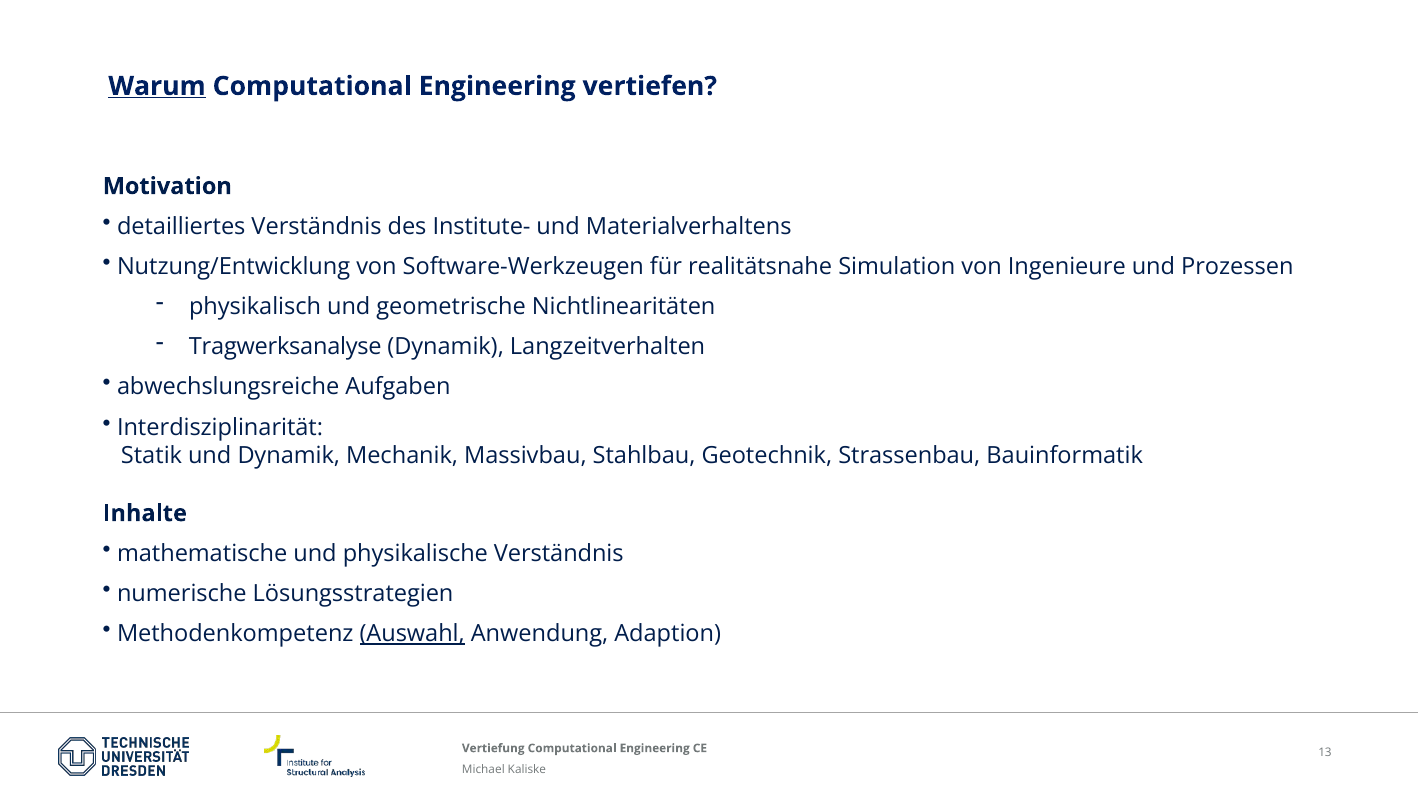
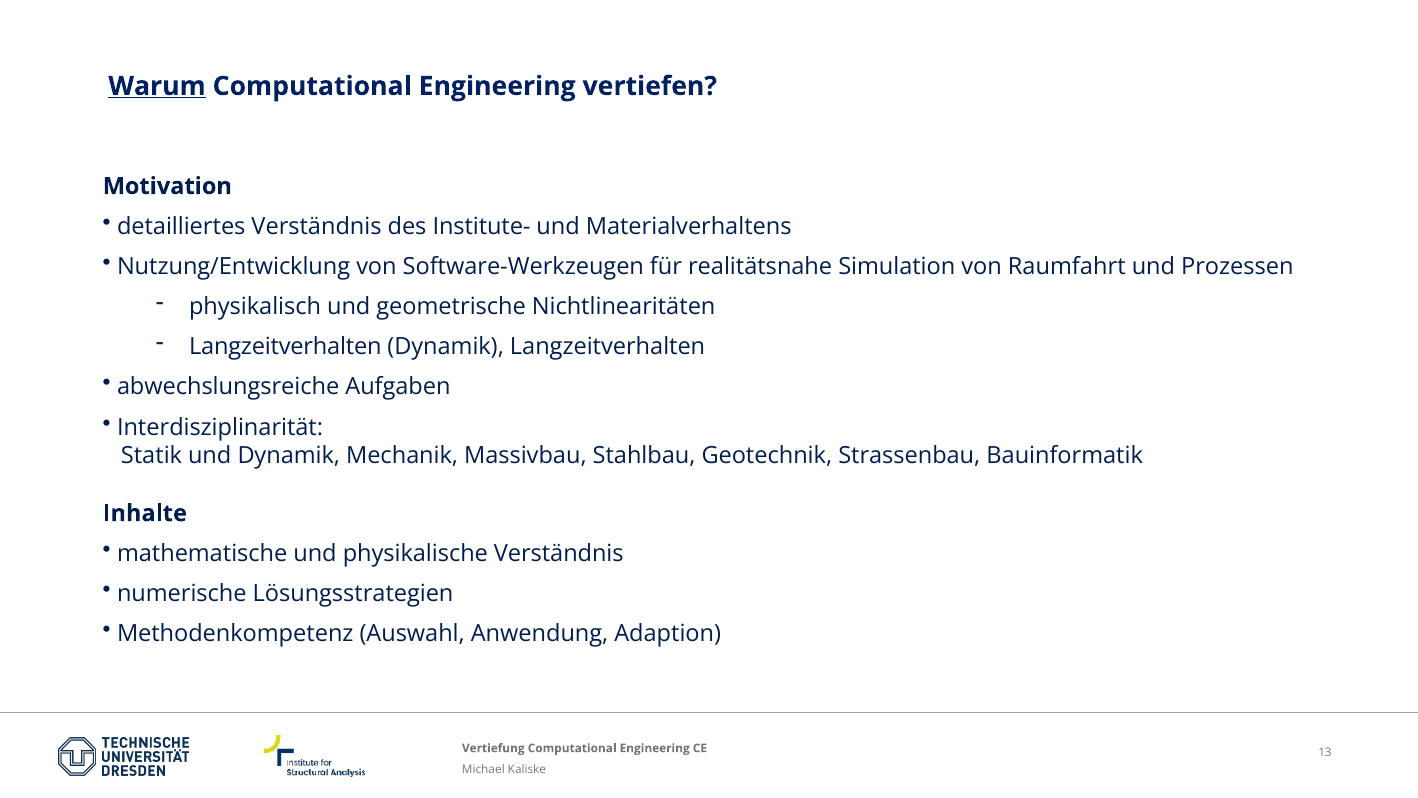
Ingenieure: Ingenieure -> Raumfahrt
Tragwerksanalyse at (285, 347): Tragwerksanalyse -> Langzeitverhalten
Auswahl underline: present -> none
